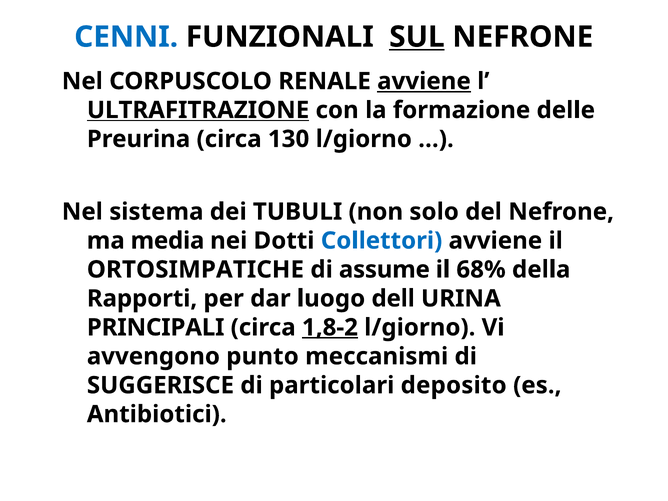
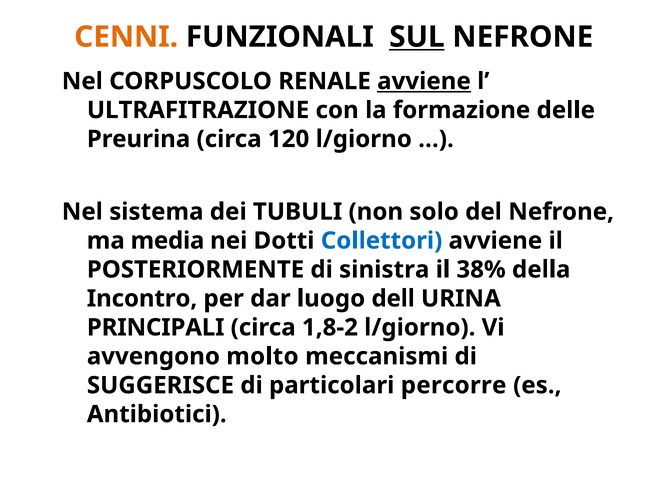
CENNI colour: blue -> orange
ULTRAFITRAZIONE underline: present -> none
130: 130 -> 120
ORTOSIMPATICHE: ORTOSIMPATICHE -> POSTERIORMENTE
assume: assume -> sinistra
68%: 68% -> 38%
Rapporti: Rapporti -> Incontro
1,8-2 underline: present -> none
punto: punto -> molto
deposito: deposito -> percorre
